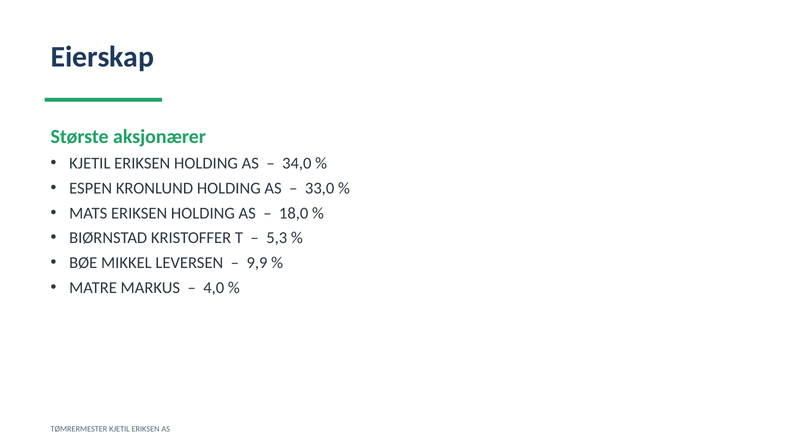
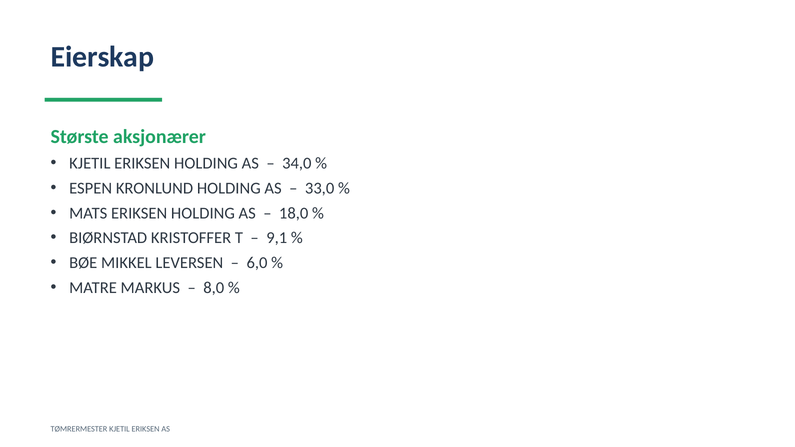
5,3: 5,3 -> 9,1
9,9: 9,9 -> 6,0
4,0: 4,0 -> 8,0
